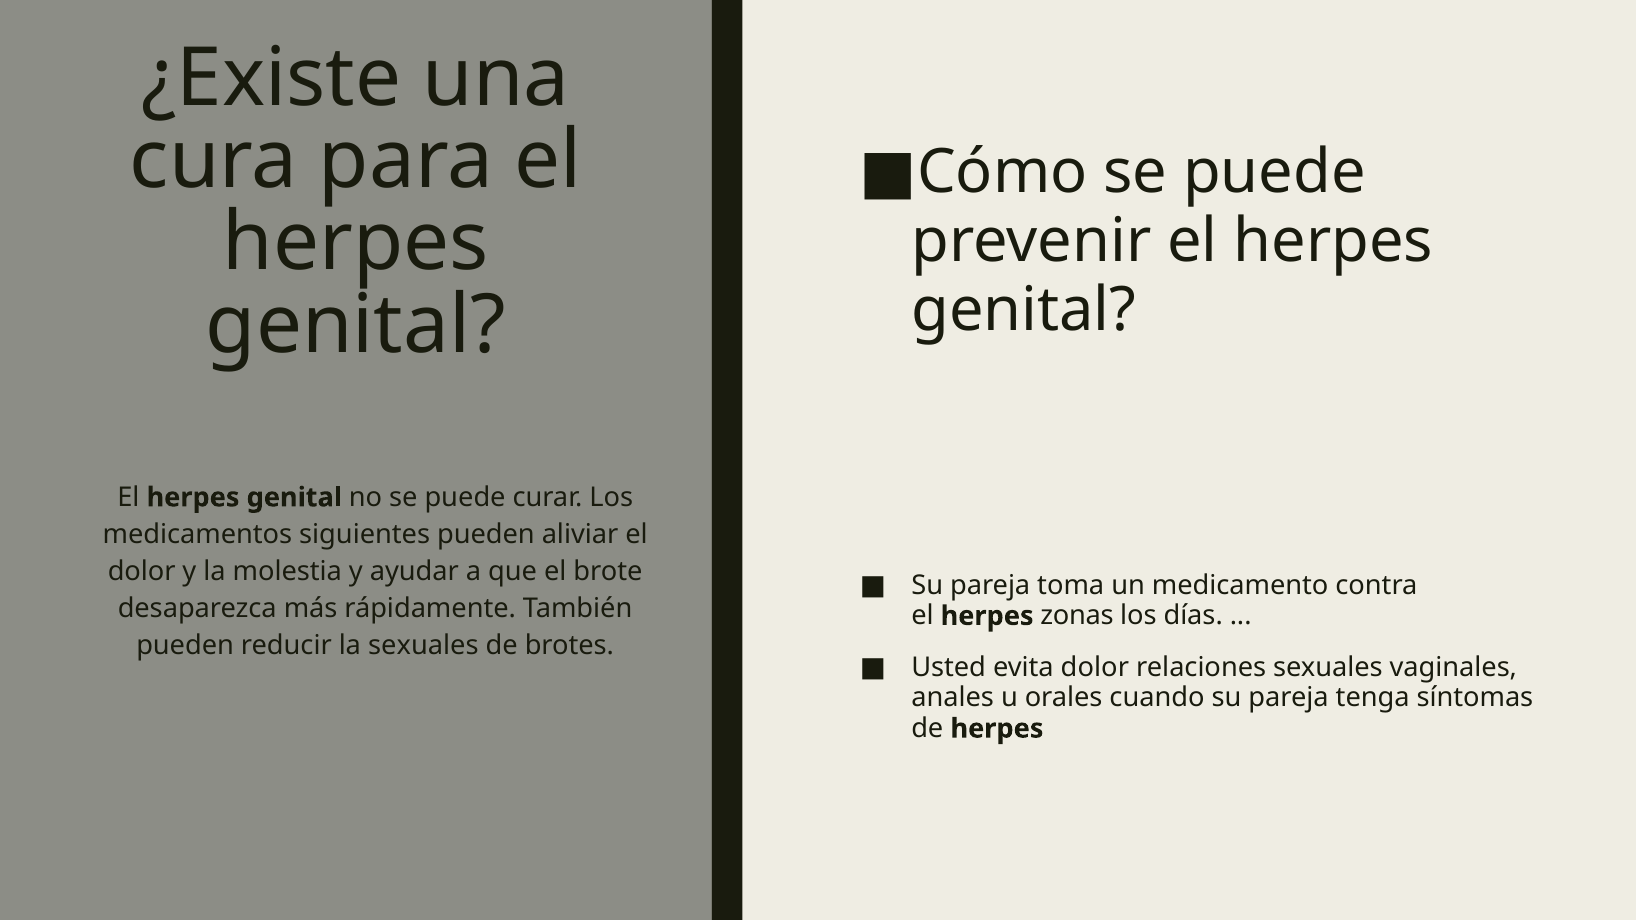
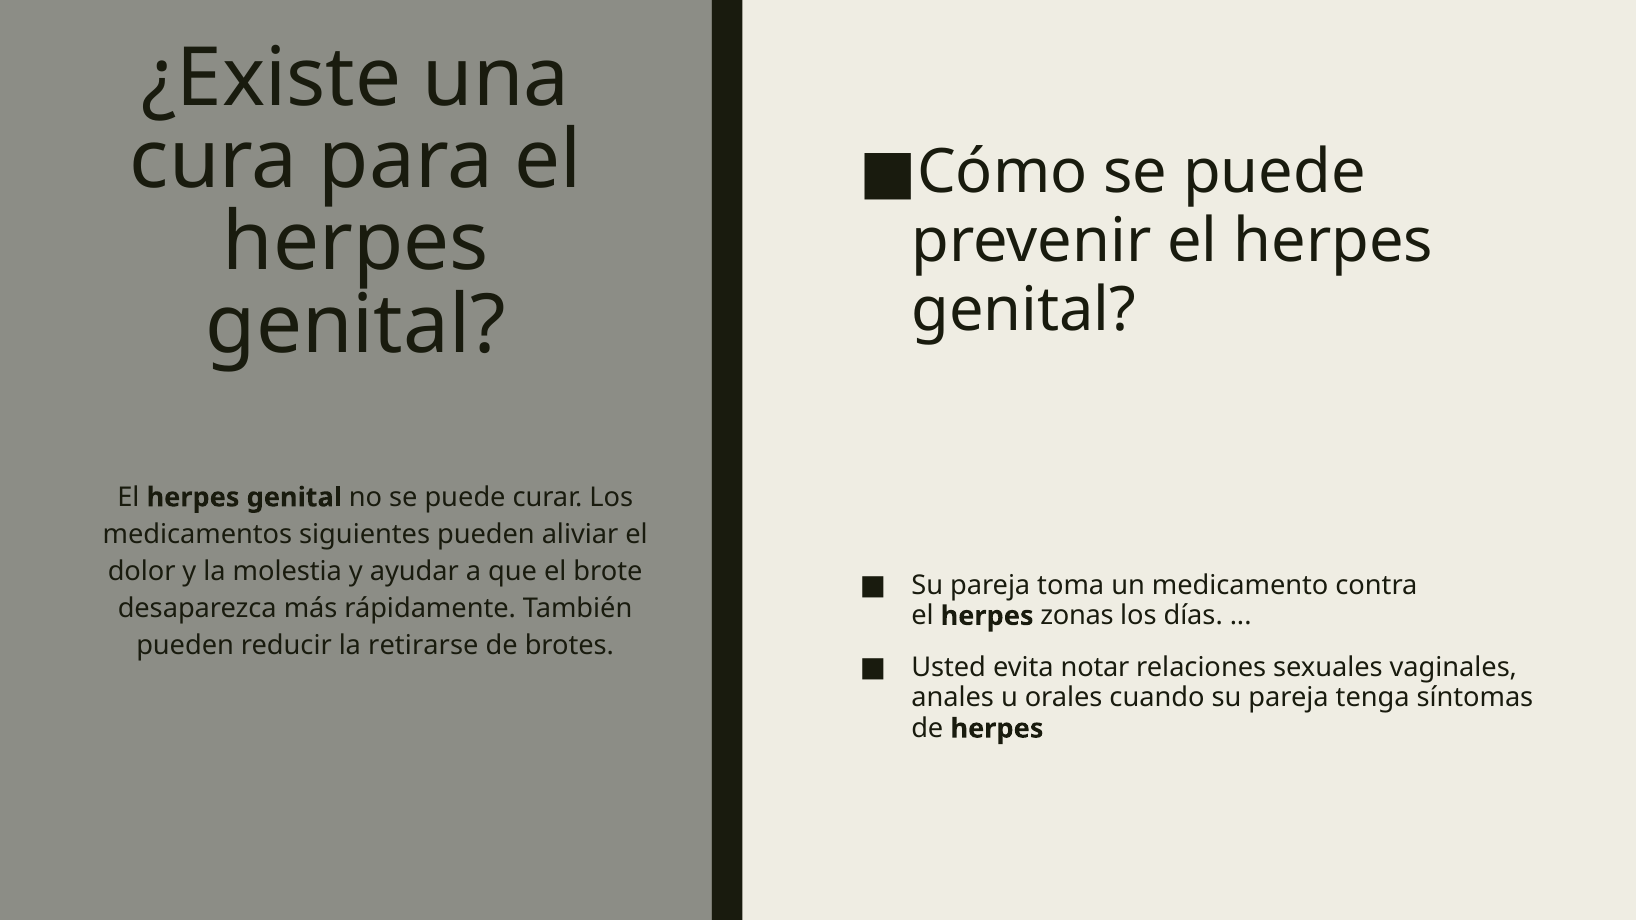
la sexuales: sexuales -> retirarse
evita dolor: dolor -> notar
